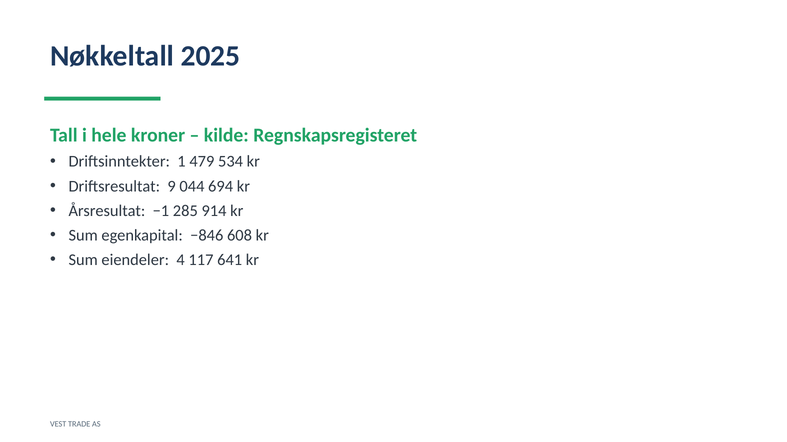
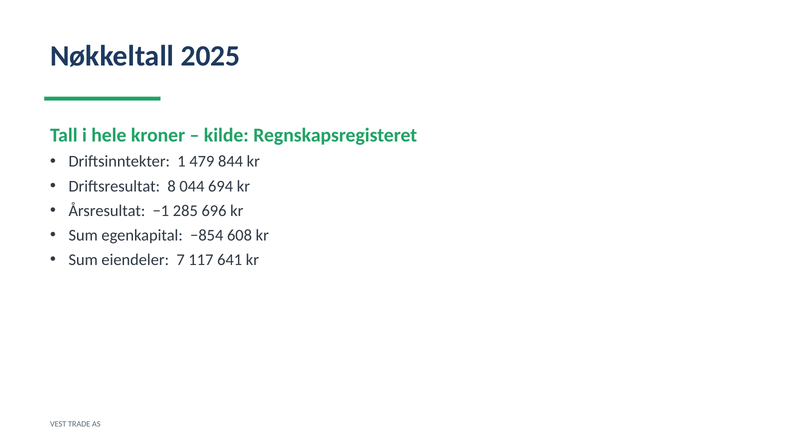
534: 534 -> 844
9: 9 -> 8
914: 914 -> 696
−846: −846 -> −854
4: 4 -> 7
